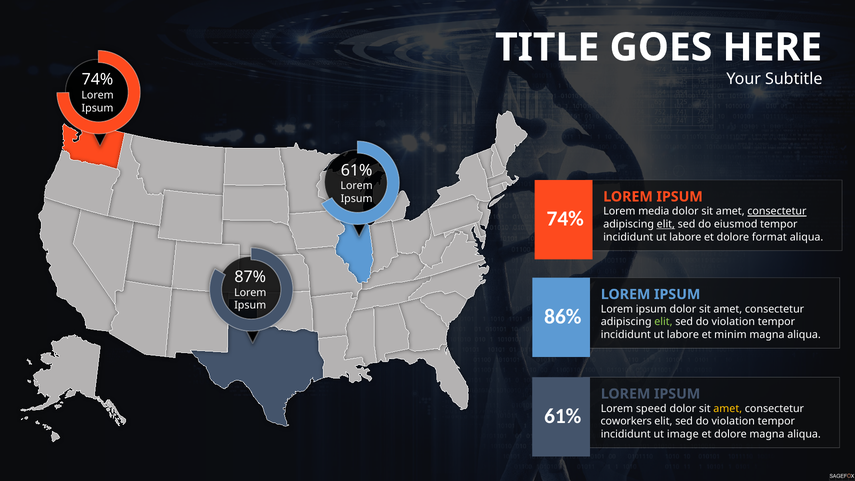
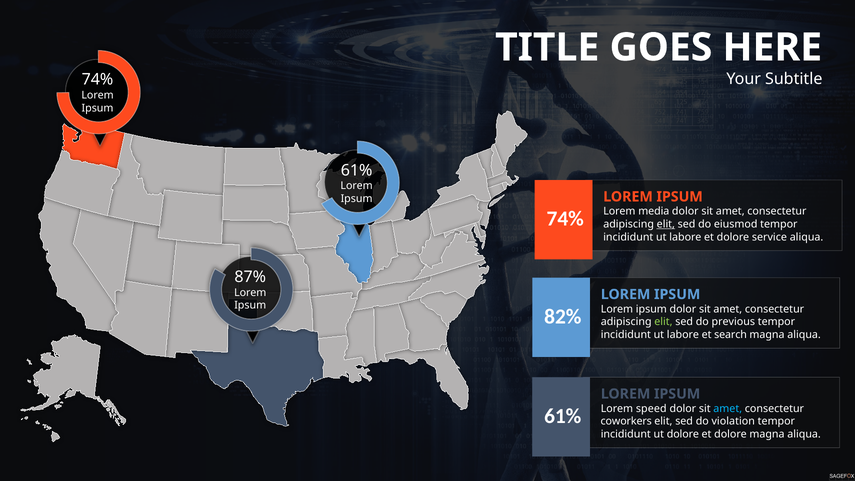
consectetur at (777, 211) underline: present -> none
format: format -> service
86%: 86% -> 82%
violation at (733, 322): violation -> previous
minim: minim -> search
amet at (728, 409) colour: yellow -> light blue
ut image: image -> dolore
